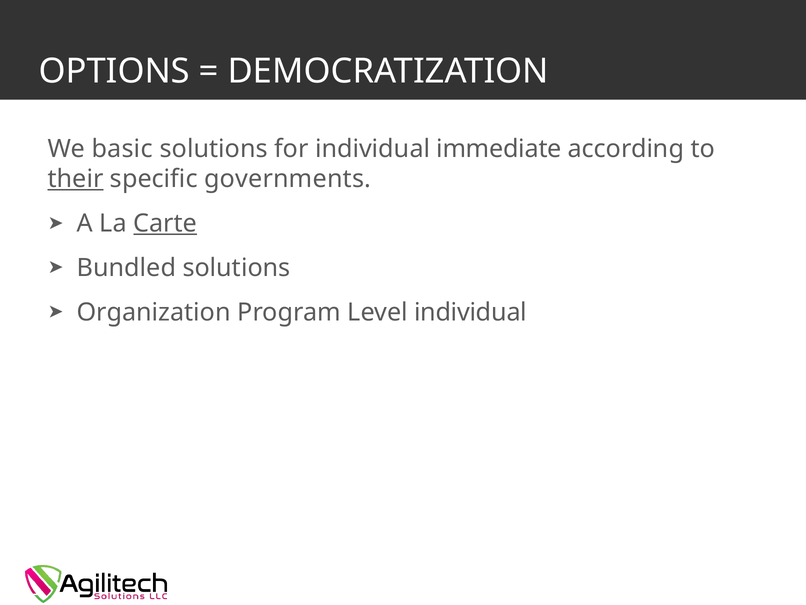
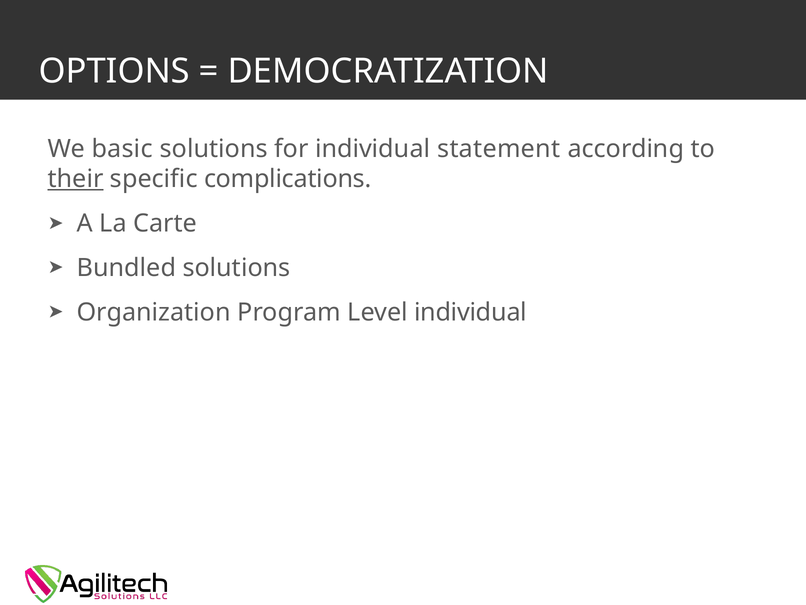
immediate: immediate -> statement
governments: governments -> complications
Carte underline: present -> none
